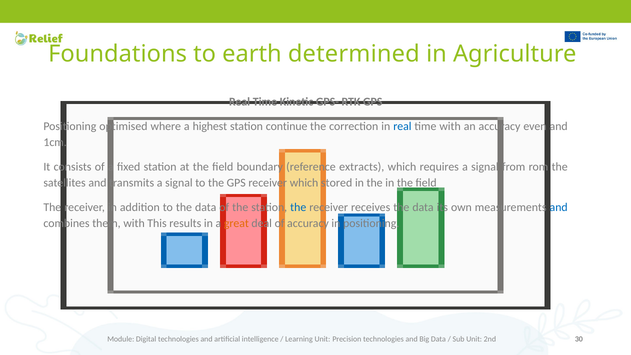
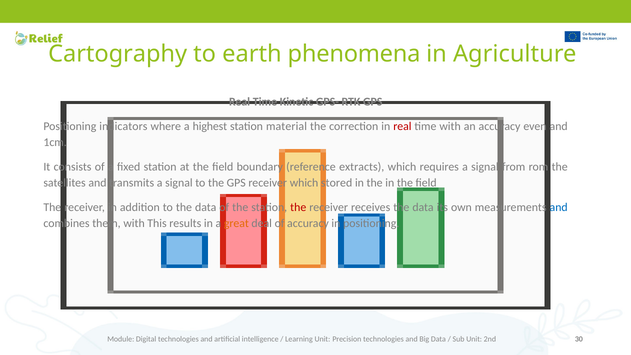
Foundations: Foundations -> Cartography
determined: determined -> phenomena
optimised: optimised -> indicators
continue: continue -> material
real at (402, 126) colour: blue -> red
the at (298, 207) colour: blue -> red
